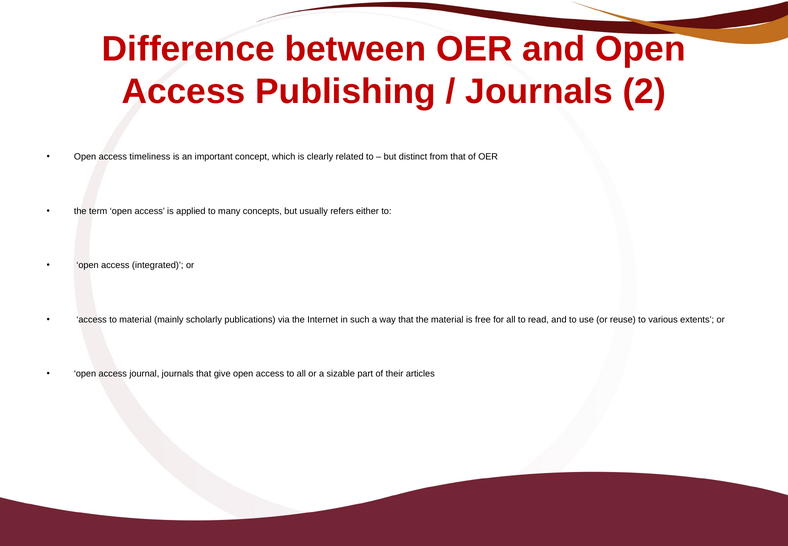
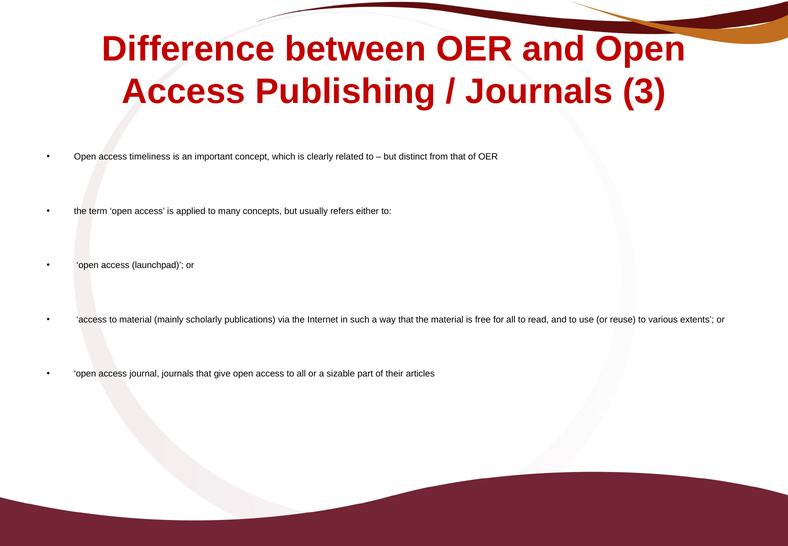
2: 2 -> 3
integrated: integrated -> launchpad
